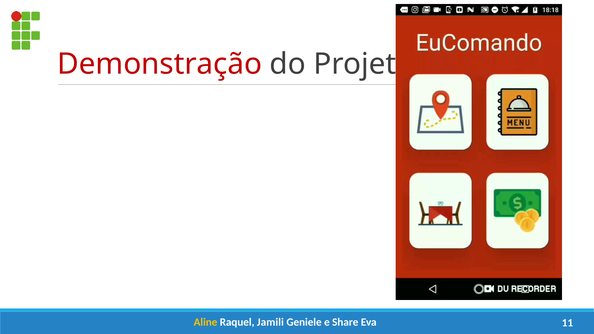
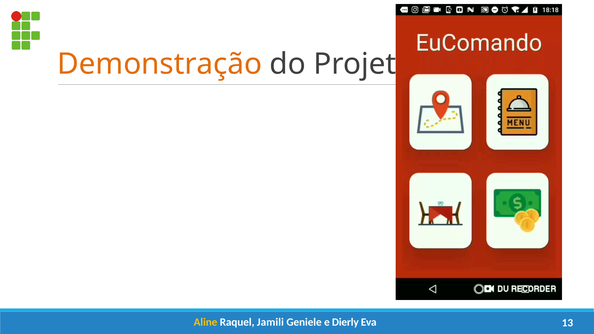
Demonstração colour: red -> orange
Share: Share -> Dierly
11: 11 -> 13
